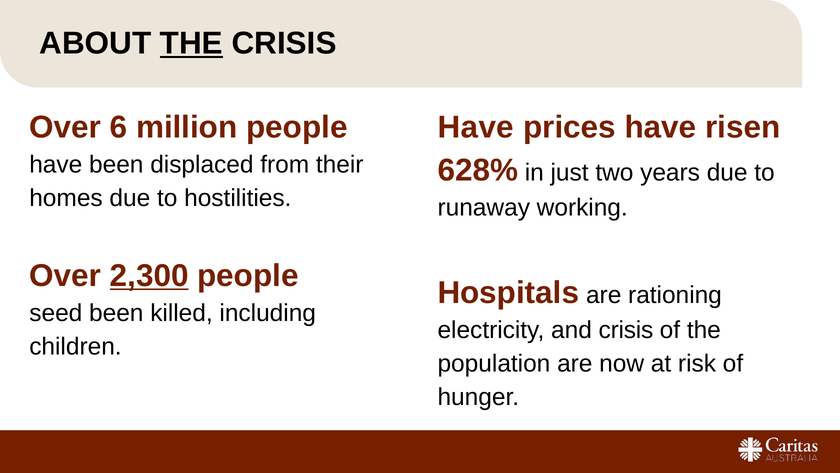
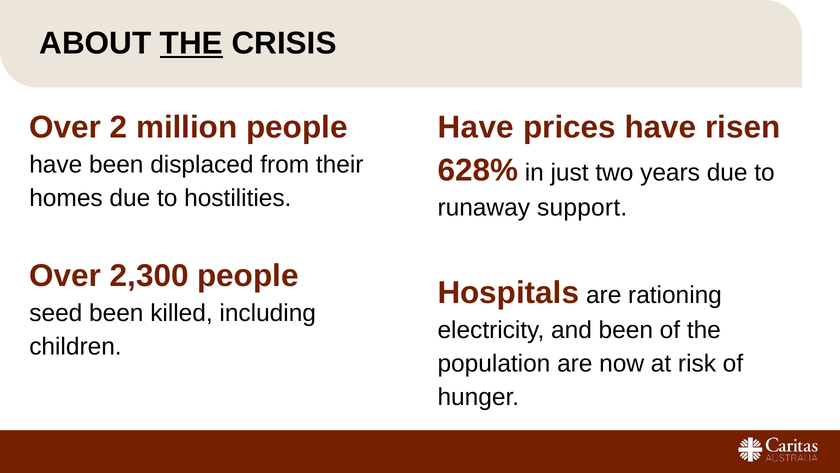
6: 6 -> 2
working: working -> support
2,300 underline: present -> none
and crisis: crisis -> been
